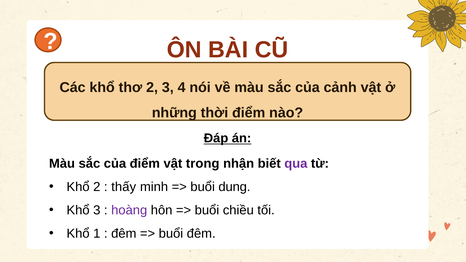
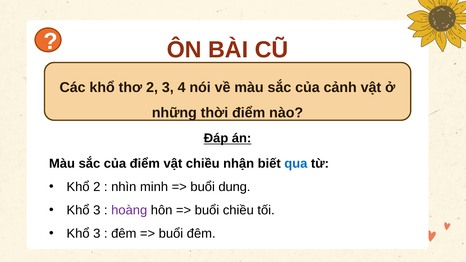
vật trong: trong -> chiều
qua colour: purple -> blue
thấy: thấy -> nhìn
1 at (97, 234): 1 -> 3
